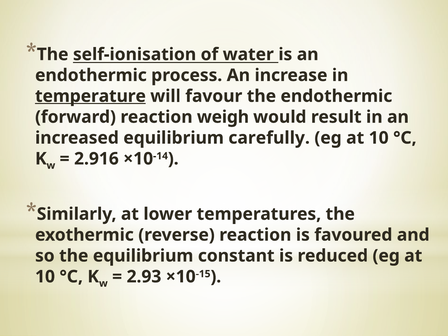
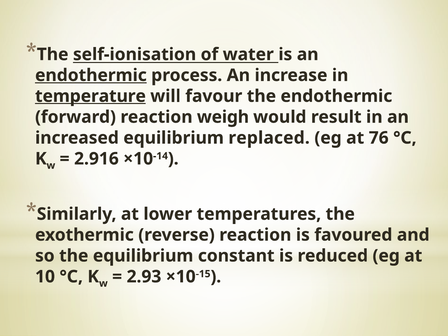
endothermic at (91, 75) underline: none -> present
carefully: carefully -> replaced
10 at (379, 138): 10 -> 76
